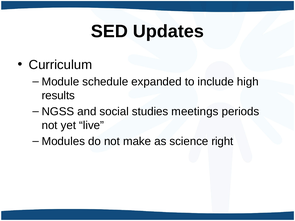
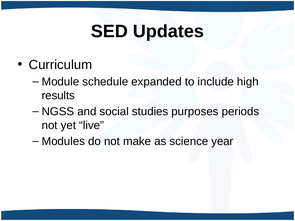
meetings: meetings -> purposes
right: right -> year
